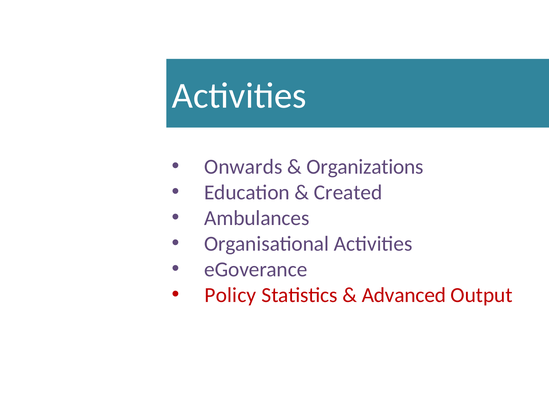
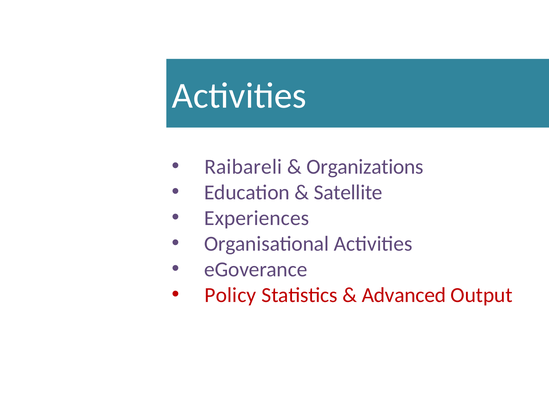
Onwards: Onwards -> Raibareli
Created: Created -> Satellite
Ambulances: Ambulances -> Experiences
